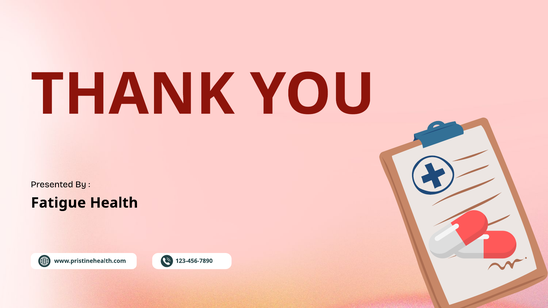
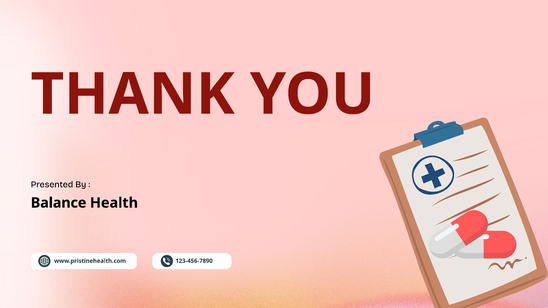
Fatigue: Fatigue -> Balance
